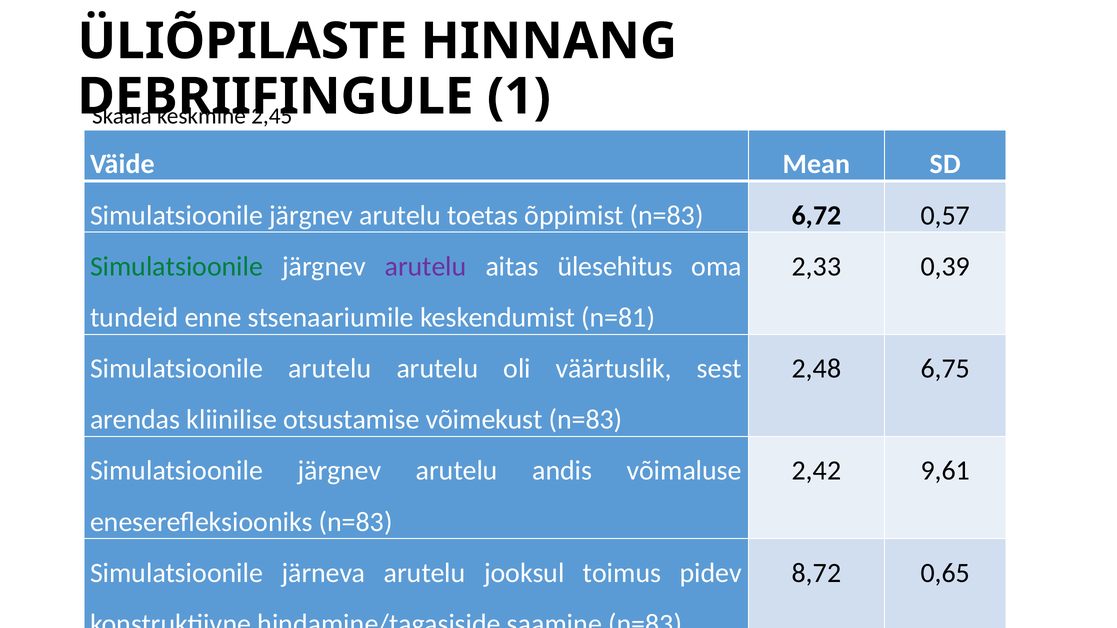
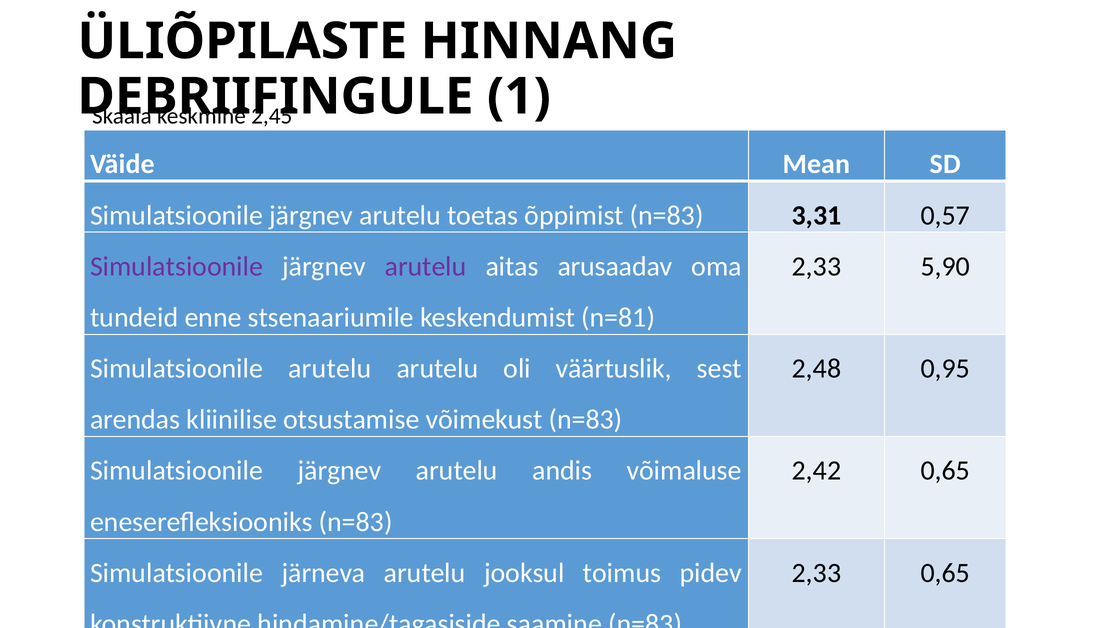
6,72: 6,72 -> 3,31
Simulatsioonile at (177, 267) colour: green -> purple
ülesehitus: ülesehitus -> arusaadav
0,39: 0,39 -> 5,90
6,75: 6,75 -> 0,95
2,42 9,61: 9,61 -> 0,65
8,72 at (816, 573): 8,72 -> 2,33
